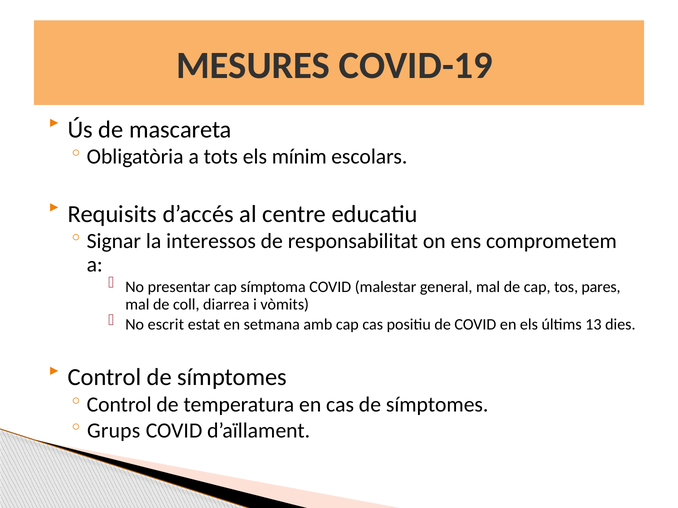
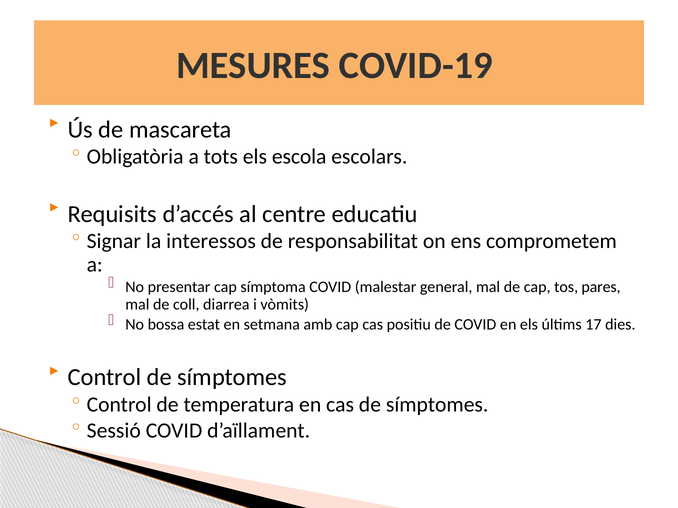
mínim: mínim -> escola
escrit: escrit -> bossa
13: 13 -> 17
Grups: Grups -> Sessió
